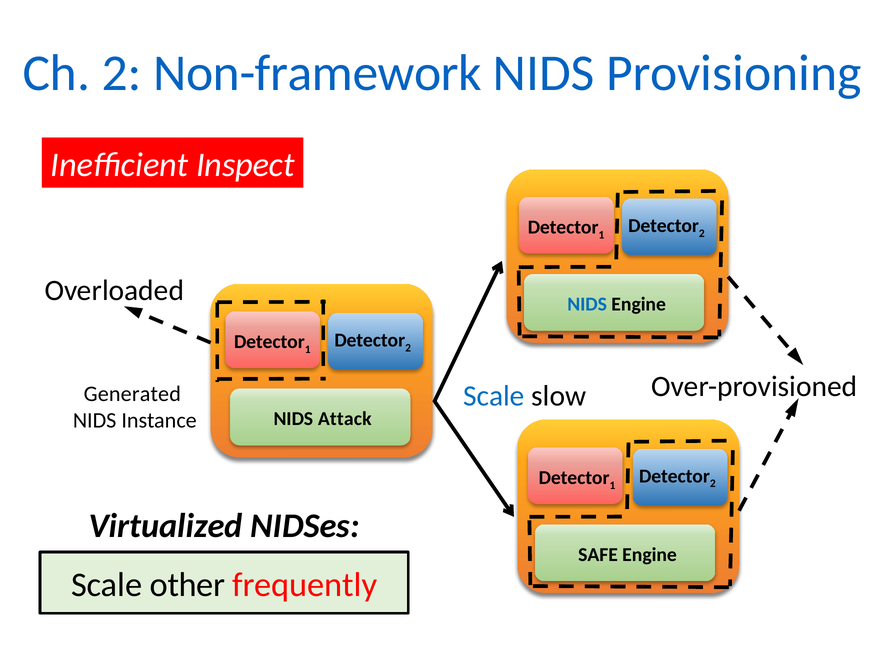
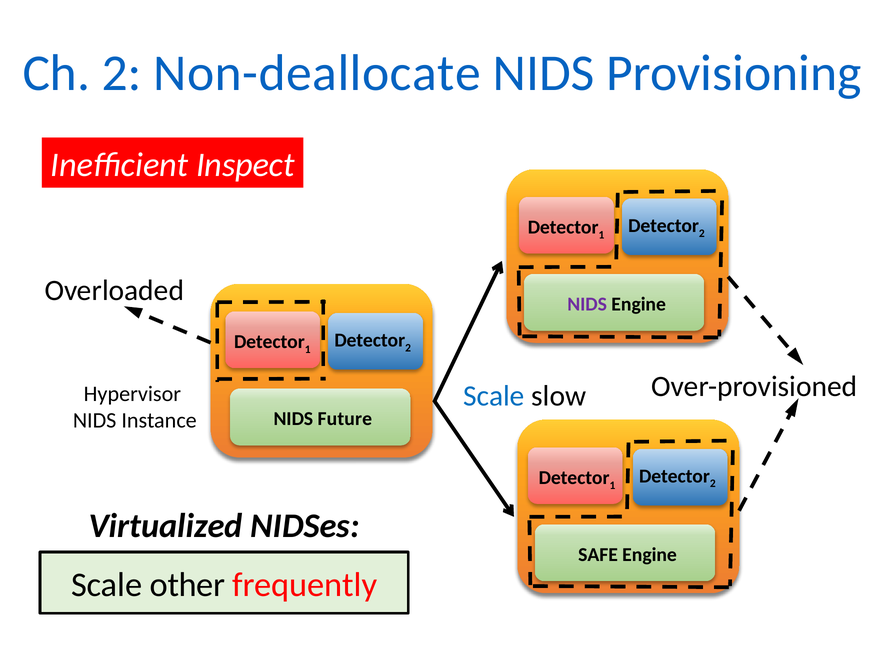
Non-framework: Non-framework -> Non-deallocate
NIDS at (587, 304) colour: blue -> purple
Generated: Generated -> Hypervisor
Attack: Attack -> Future
